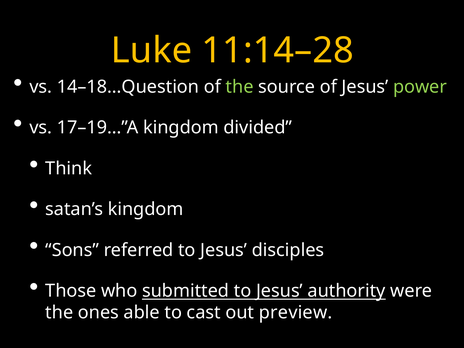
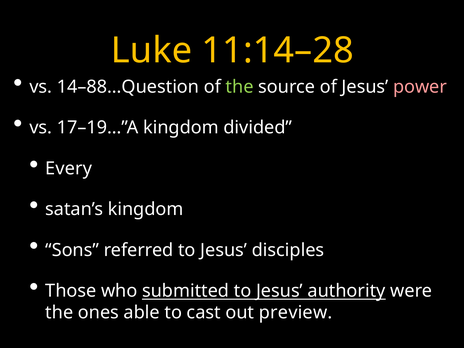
14–18…Question: 14–18…Question -> 14–88…Question
power colour: light green -> pink
Think: Think -> Every
